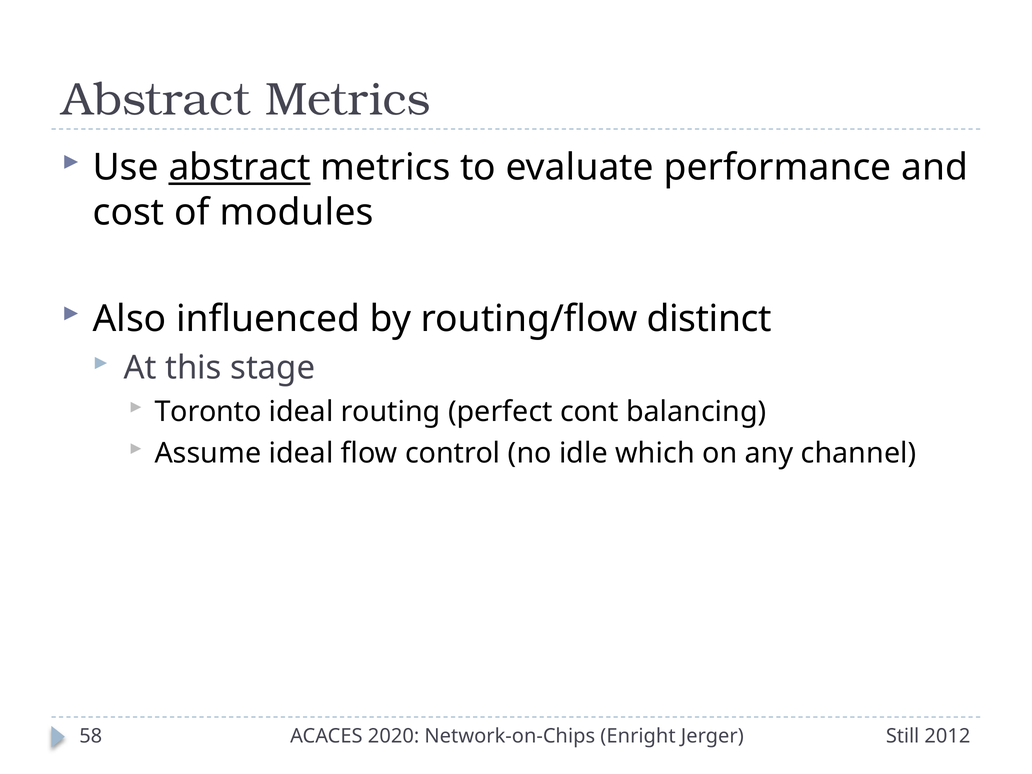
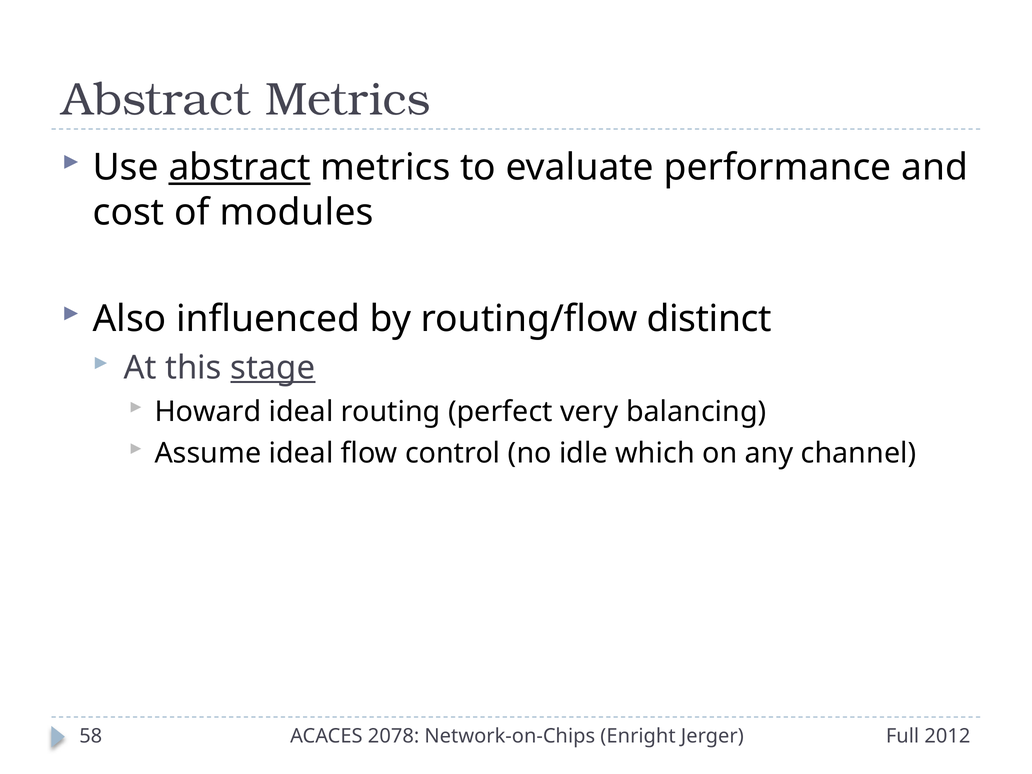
stage underline: none -> present
Toronto: Toronto -> Howard
cont: cont -> very
2020: 2020 -> 2078
Still: Still -> Full
